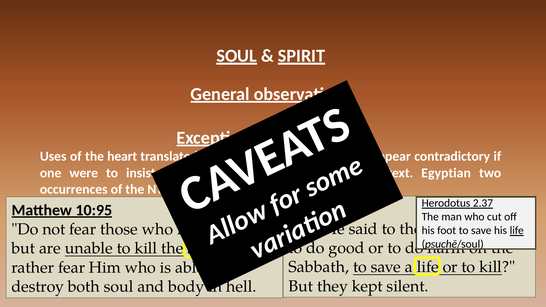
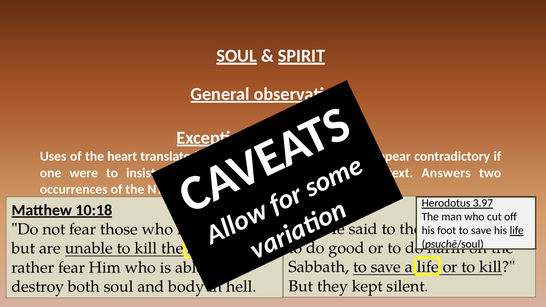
Egyptian: Egyptian -> Answers
2.37: 2.37 -> 3.97
10:95: 10:95 -> 10:18
